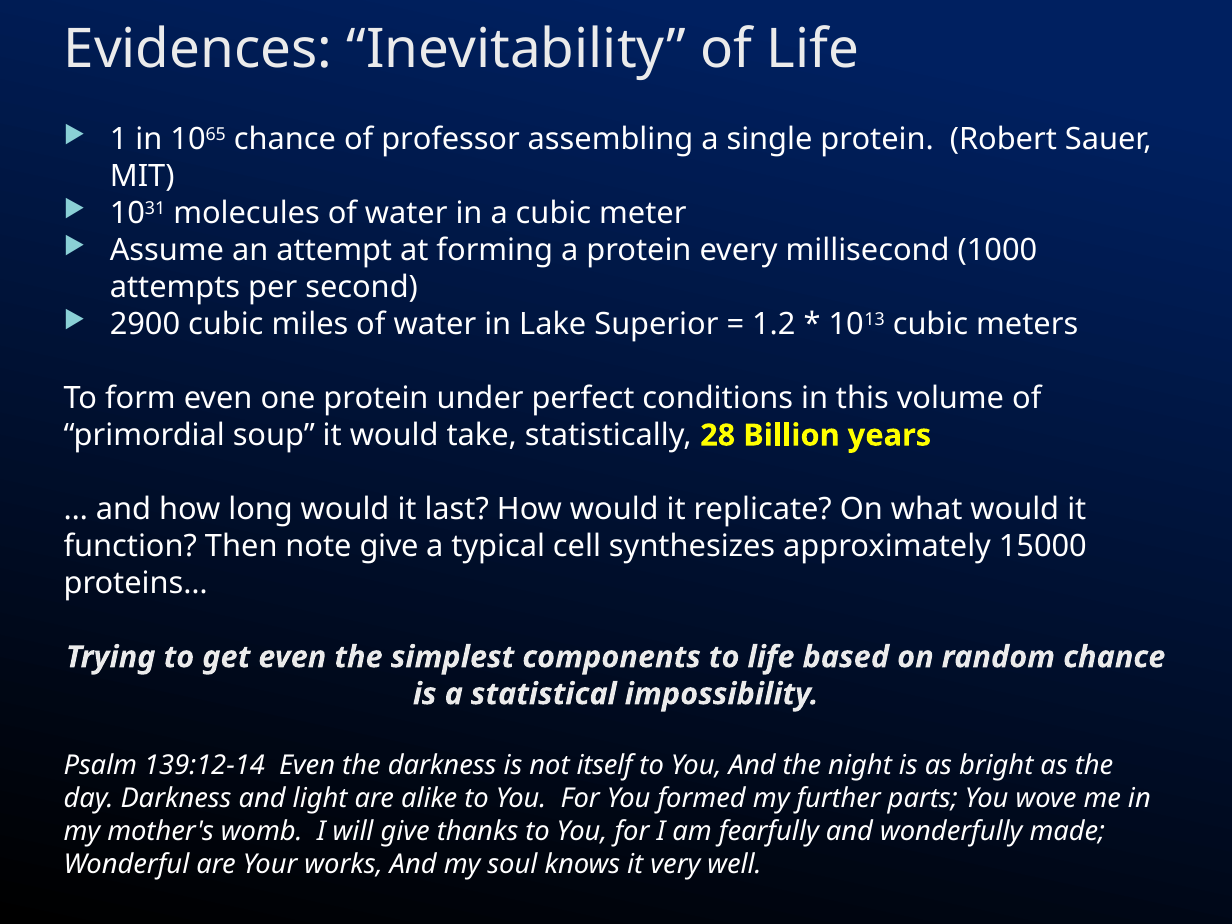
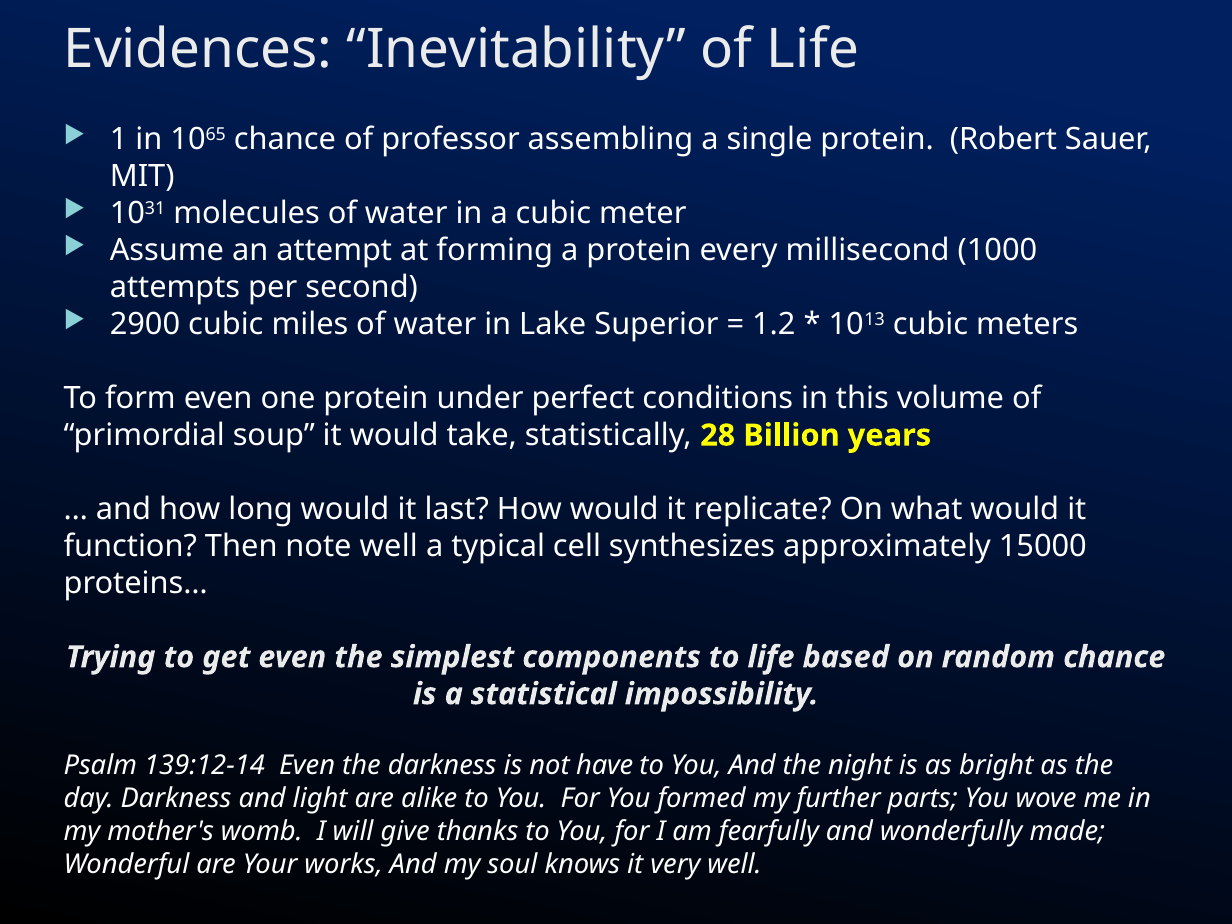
note give: give -> well
itself: itself -> have
